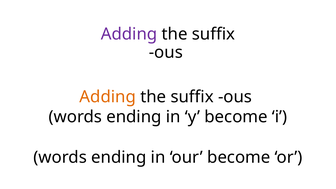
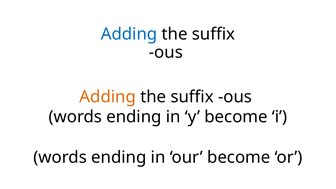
Adding at (129, 34) colour: purple -> blue
